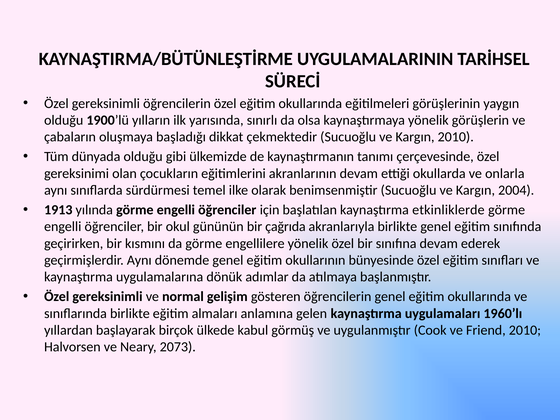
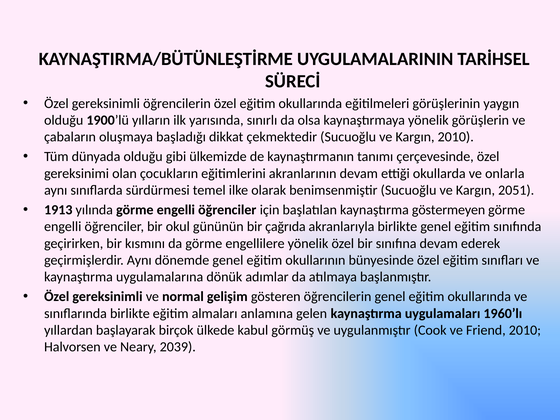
2004: 2004 -> 2051
etkinliklerde: etkinliklerde -> göstermeyen
2073: 2073 -> 2039
